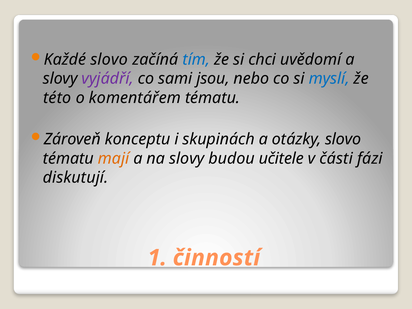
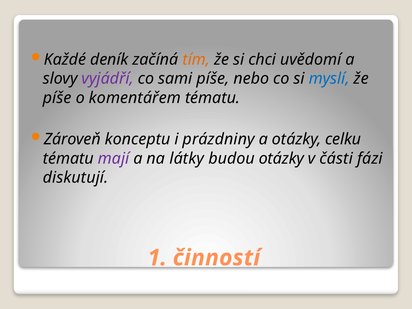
Každé slovo: slovo -> deník
tím colour: blue -> orange
sami jsou: jsou -> píše
této at (57, 98): této -> píše
skupinách: skupinách -> prázdniny
otázky slovo: slovo -> celku
mají colour: orange -> purple
na slovy: slovy -> látky
budou učitele: učitele -> otázky
